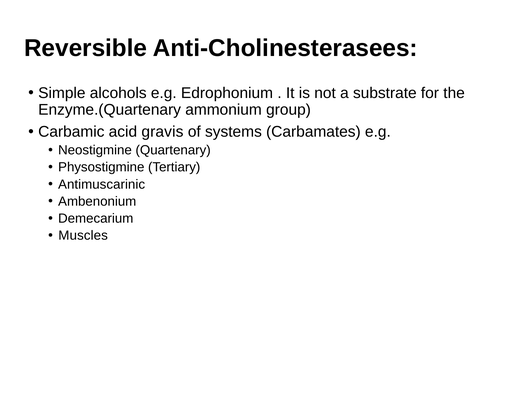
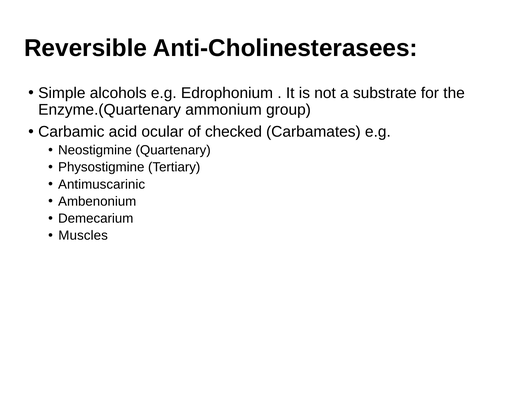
gravis: gravis -> ocular
systems: systems -> checked
